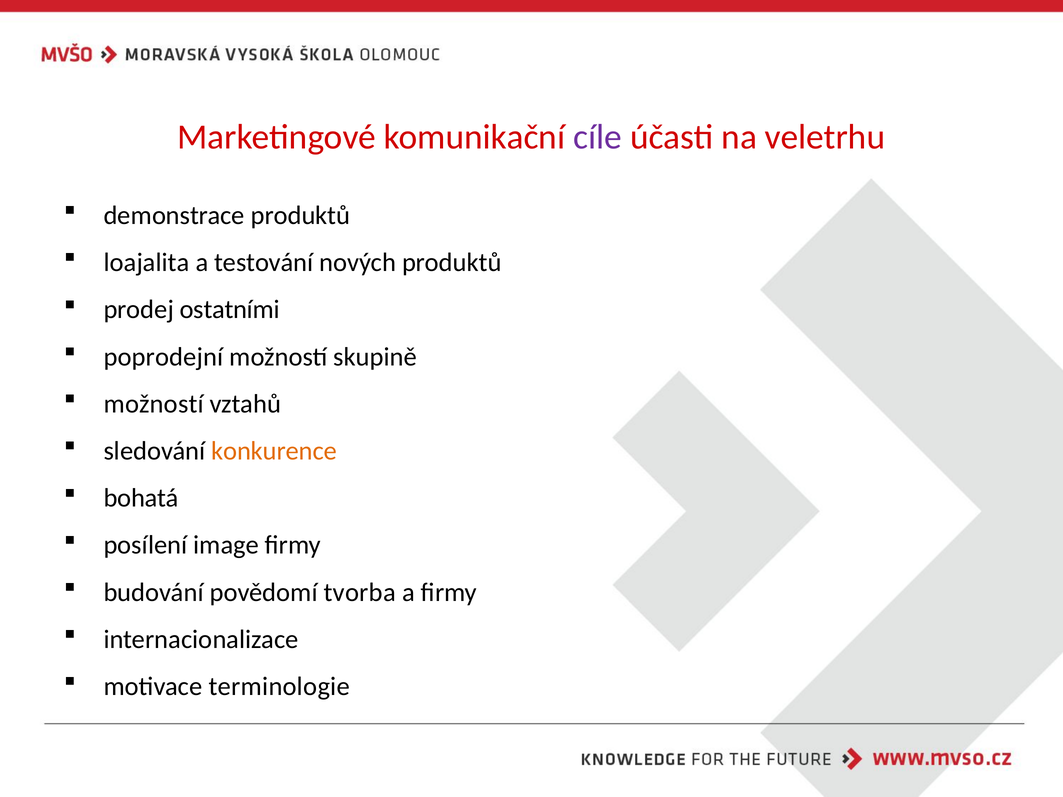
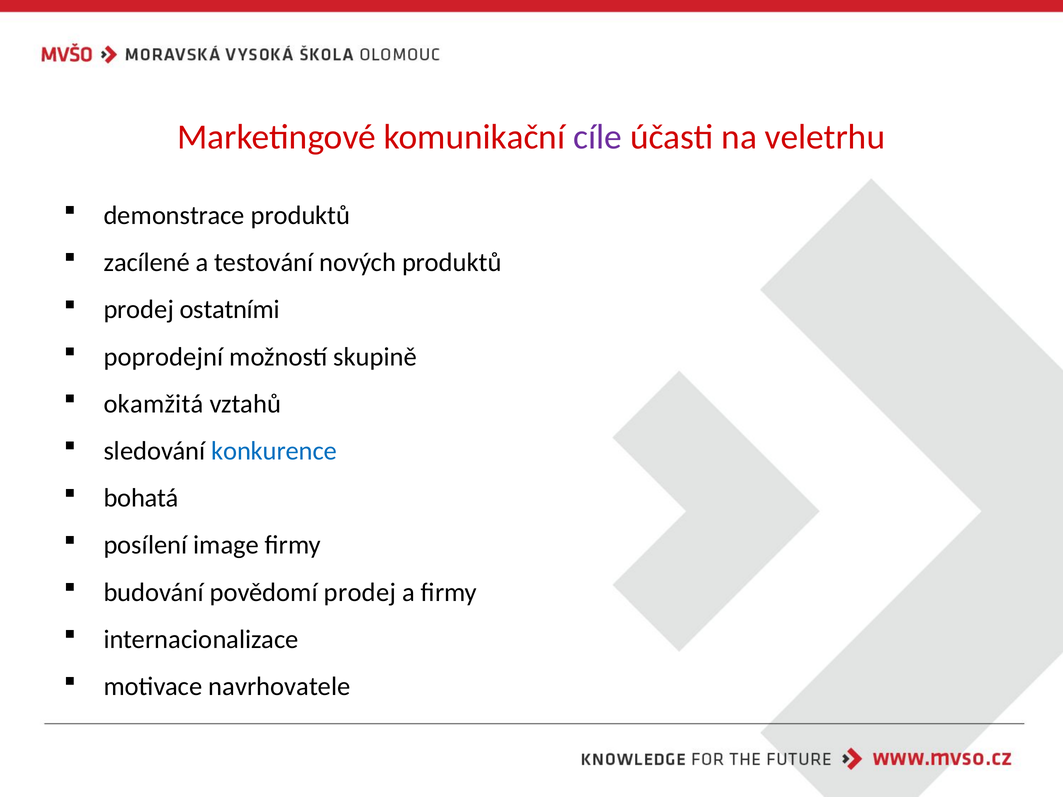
loajalita: loajalita -> zacílené
možností at (154, 404): možností -> okamžitá
konkurence colour: orange -> blue
povědomí tvorba: tvorba -> prodej
terminologie: terminologie -> navrhovatele
